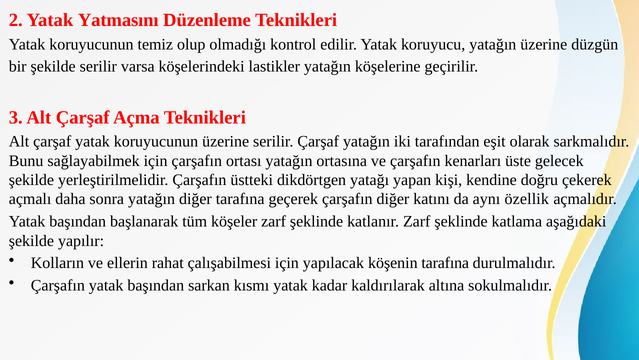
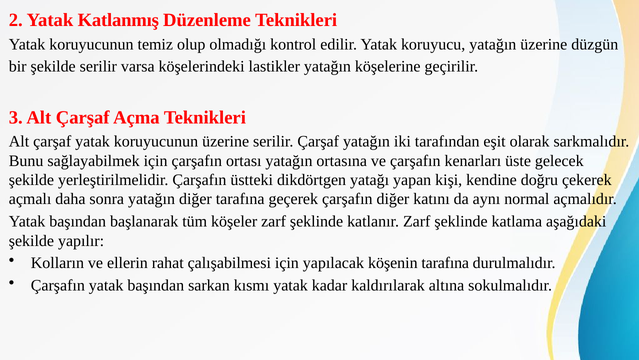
Yatmasını: Yatmasını -> Katlanmış
özellik: özellik -> normal
